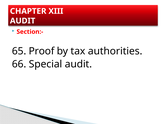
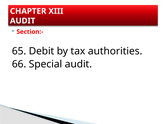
Proof: Proof -> Debit
